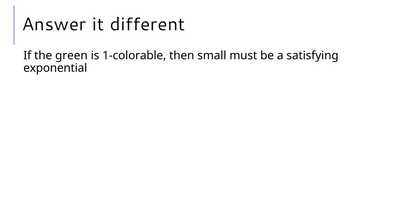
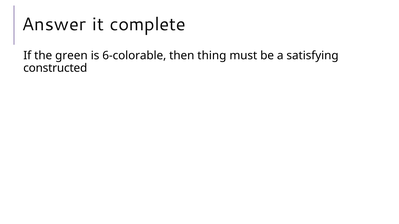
different: different -> complete
1-colorable: 1-colorable -> 6-colorable
small: small -> thing
exponential: exponential -> constructed
